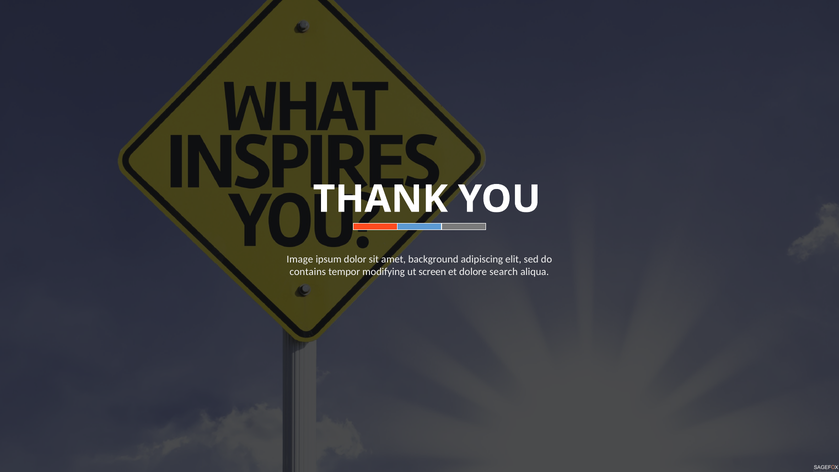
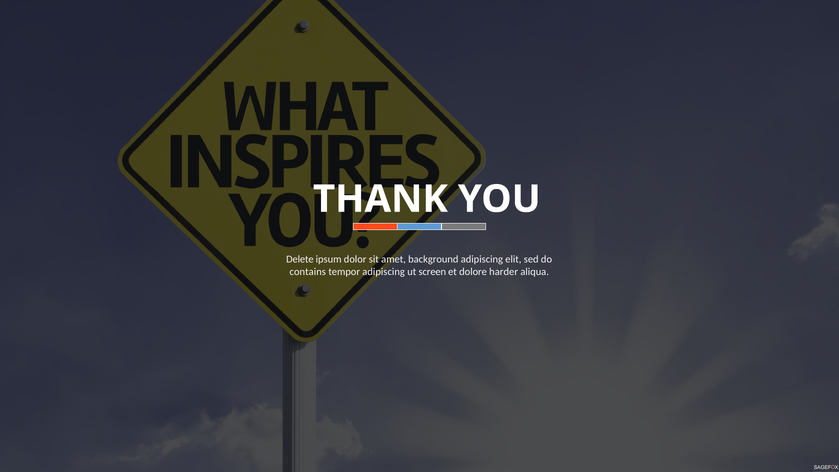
Image: Image -> Delete
tempor modifying: modifying -> adipiscing
search: search -> harder
